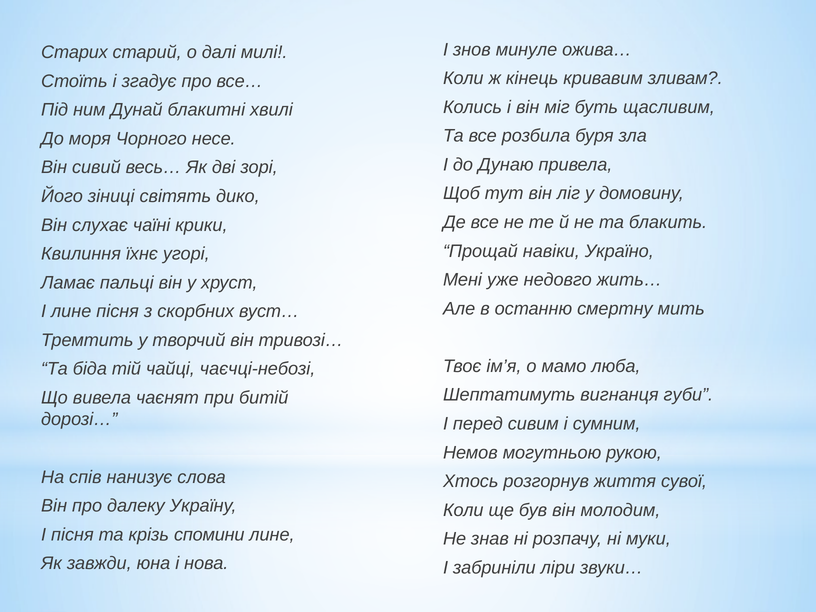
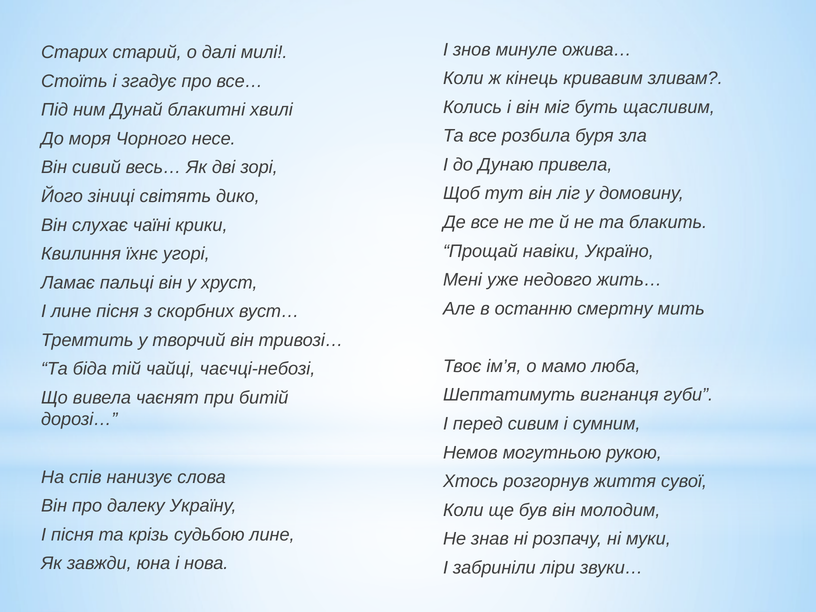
спомини: спомини -> судьбою
